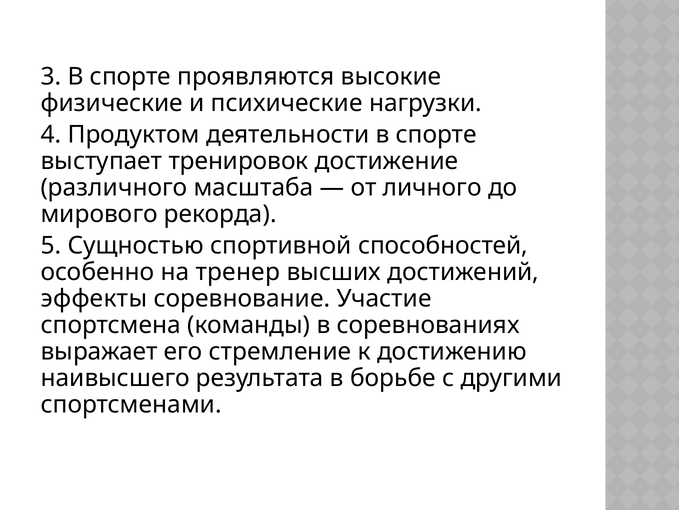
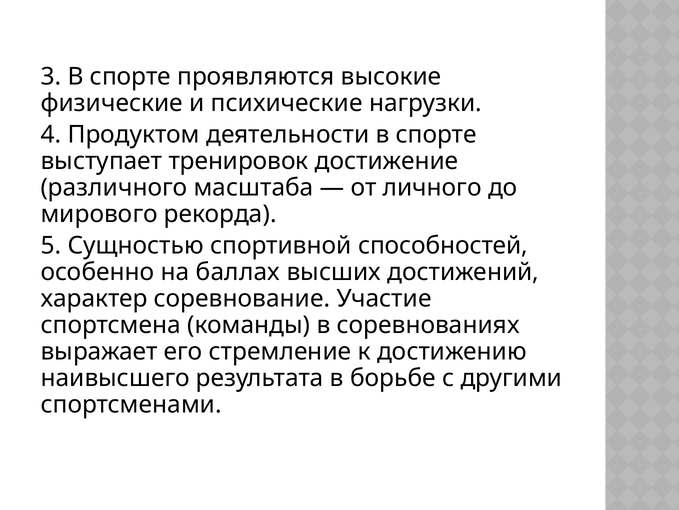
тренер: тренер -> баллах
эффекты: эффекты -> характер
